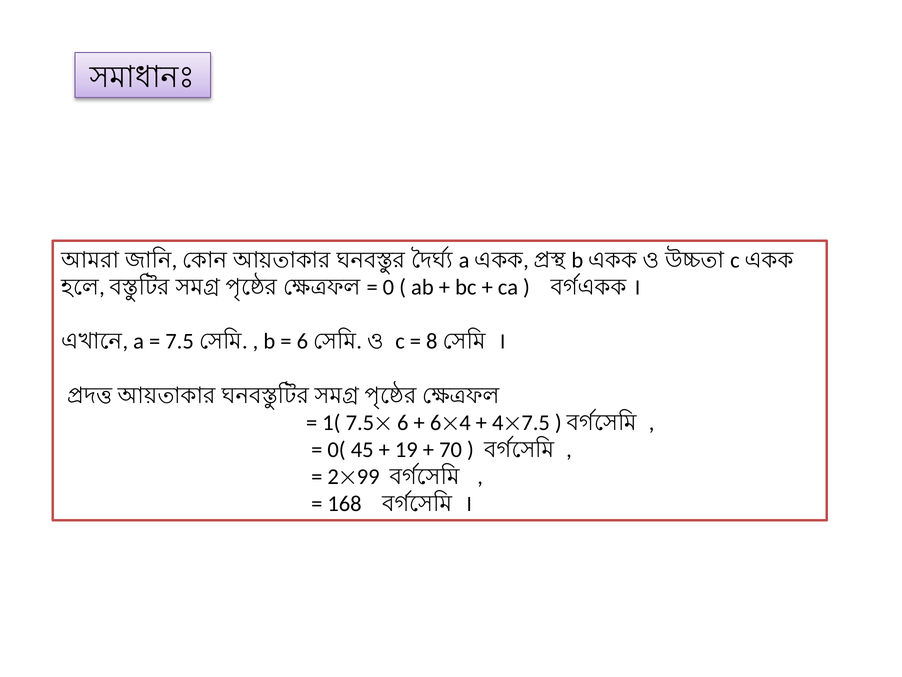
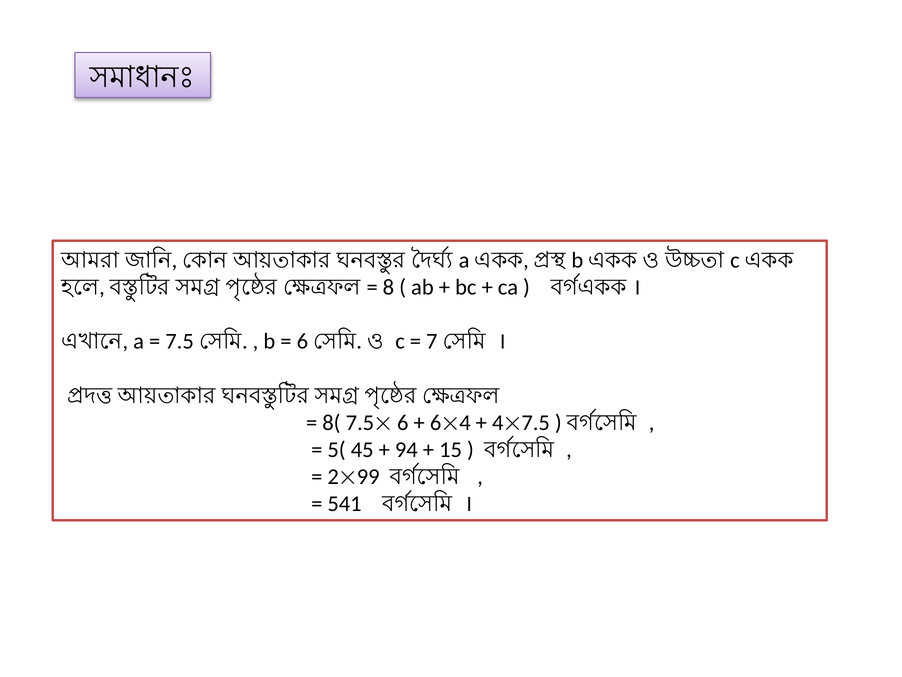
0: 0 -> 8
8: 8 -> 7
1(: 1( -> 8(
0(: 0( -> 5(
19: 19 -> 94
70: 70 -> 15
168: 168 -> 541
